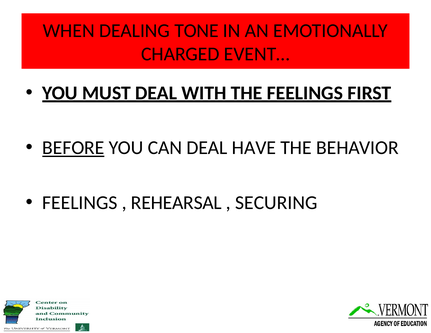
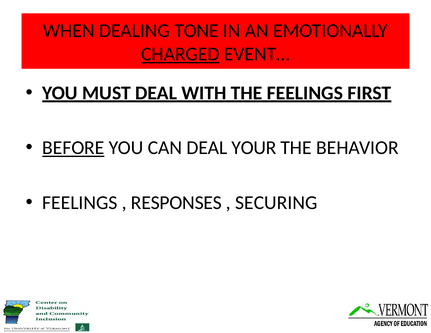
CHARGED underline: none -> present
HAVE: HAVE -> YOUR
REHEARSAL: REHEARSAL -> RESPONSES
